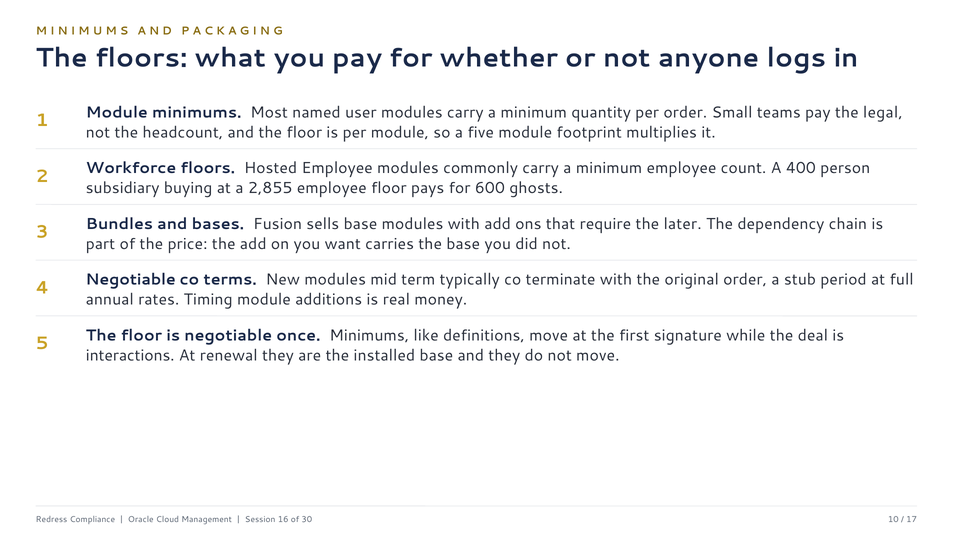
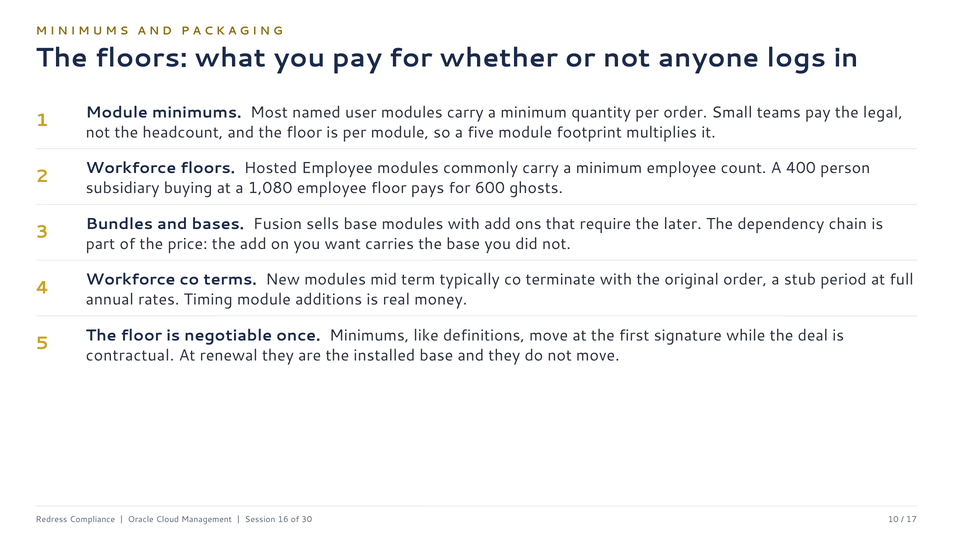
2,855: 2,855 -> 1,080
4 Negotiable: Negotiable -> Workforce
interactions: interactions -> contractual
